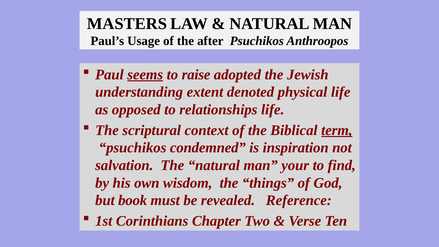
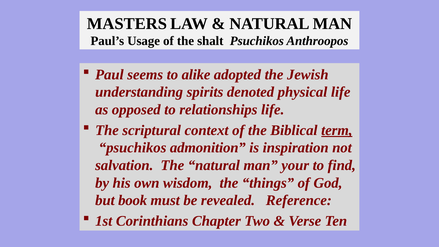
after: after -> shalt
seems underline: present -> none
raise: raise -> alike
extent: extent -> spirits
condemned: condemned -> admonition
